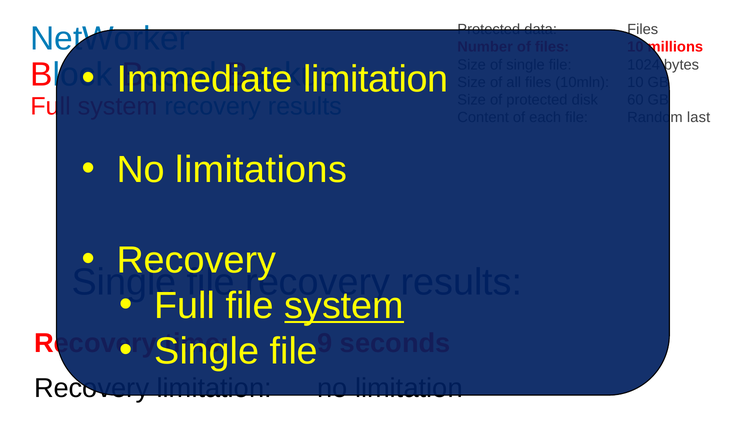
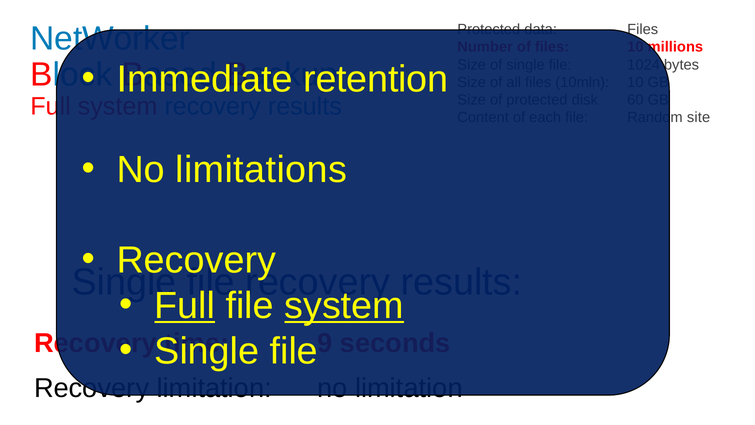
limitation at (376, 79): limitation -> retention
last: last -> site
Full at (185, 306) underline: none -> present
